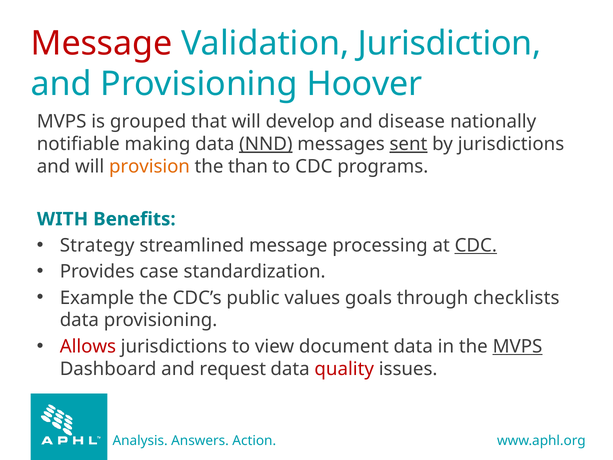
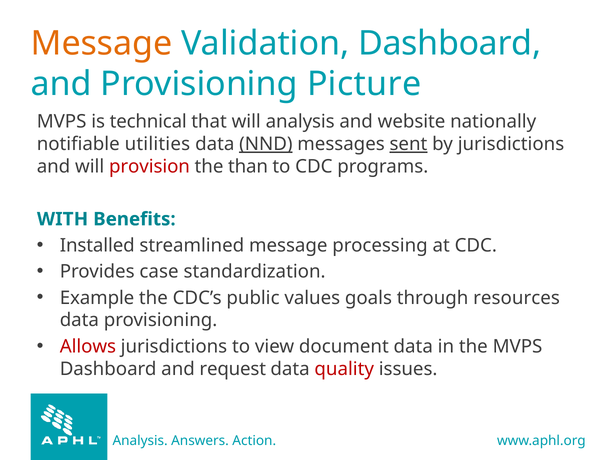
Message at (102, 43) colour: red -> orange
Validation Jurisdiction: Jurisdiction -> Dashboard
Hoover: Hoover -> Picture
grouped: grouped -> technical
will develop: develop -> analysis
disease: disease -> website
making: making -> utilities
provision colour: orange -> red
Strategy: Strategy -> Installed
CDC at (476, 245) underline: present -> none
checklists: checklists -> resources
MVPS at (518, 346) underline: present -> none
